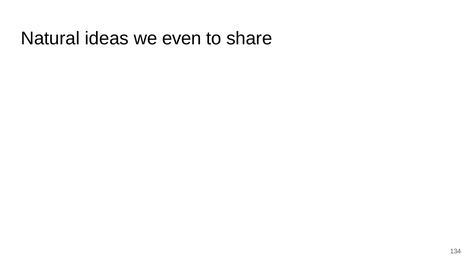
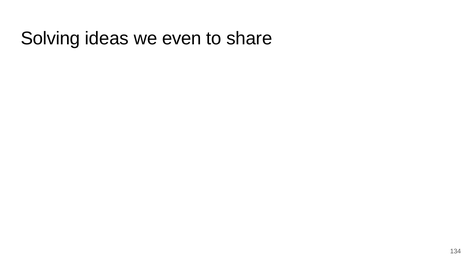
Natural: Natural -> Solving
